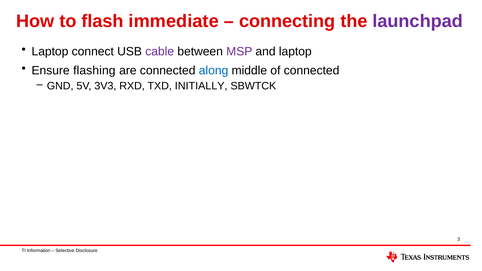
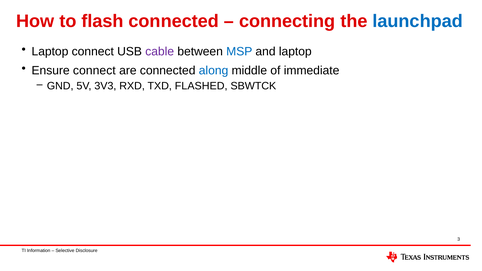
flash immediate: immediate -> connected
launchpad colour: purple -> blue
MSP colour: purple -> blue
Ensure flashing: flashing -> connect
of connected: connected -> immediate
INITIALLY: INITIALLY -> FLASHED
